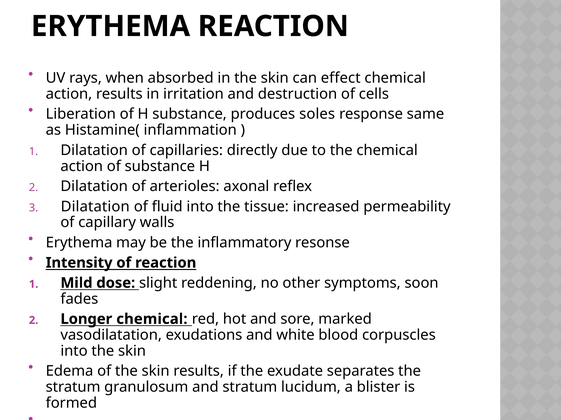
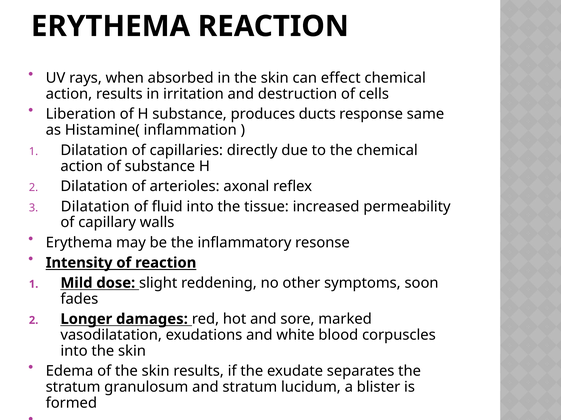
soles: soles -> ducts
Longer chemical: chemical -> damages
